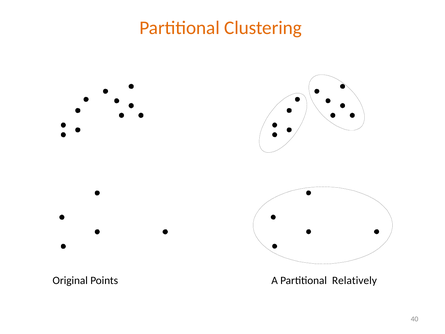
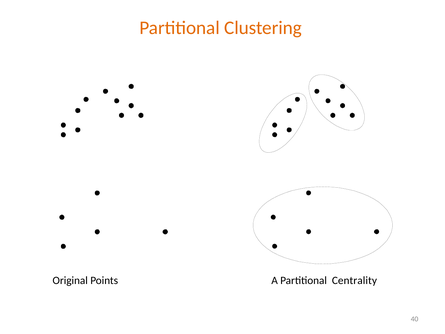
Relatively: Relatively -> Centrality
